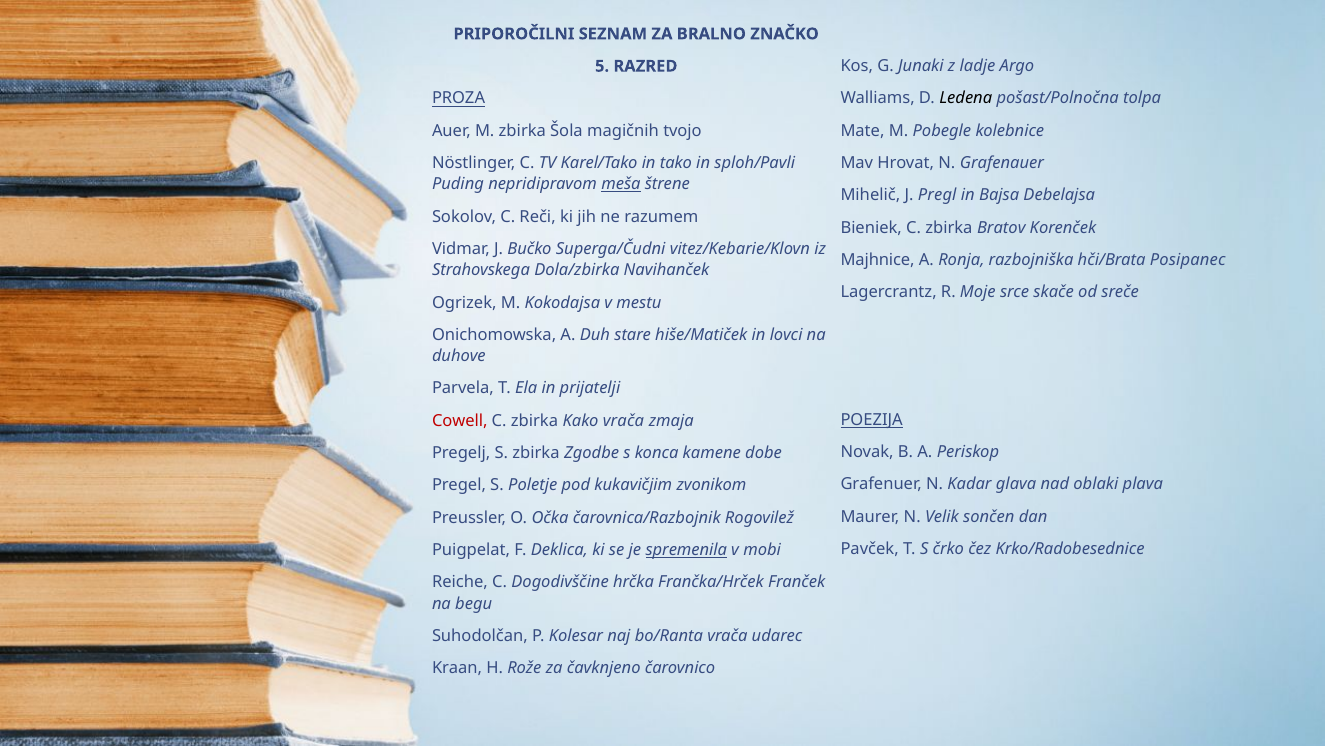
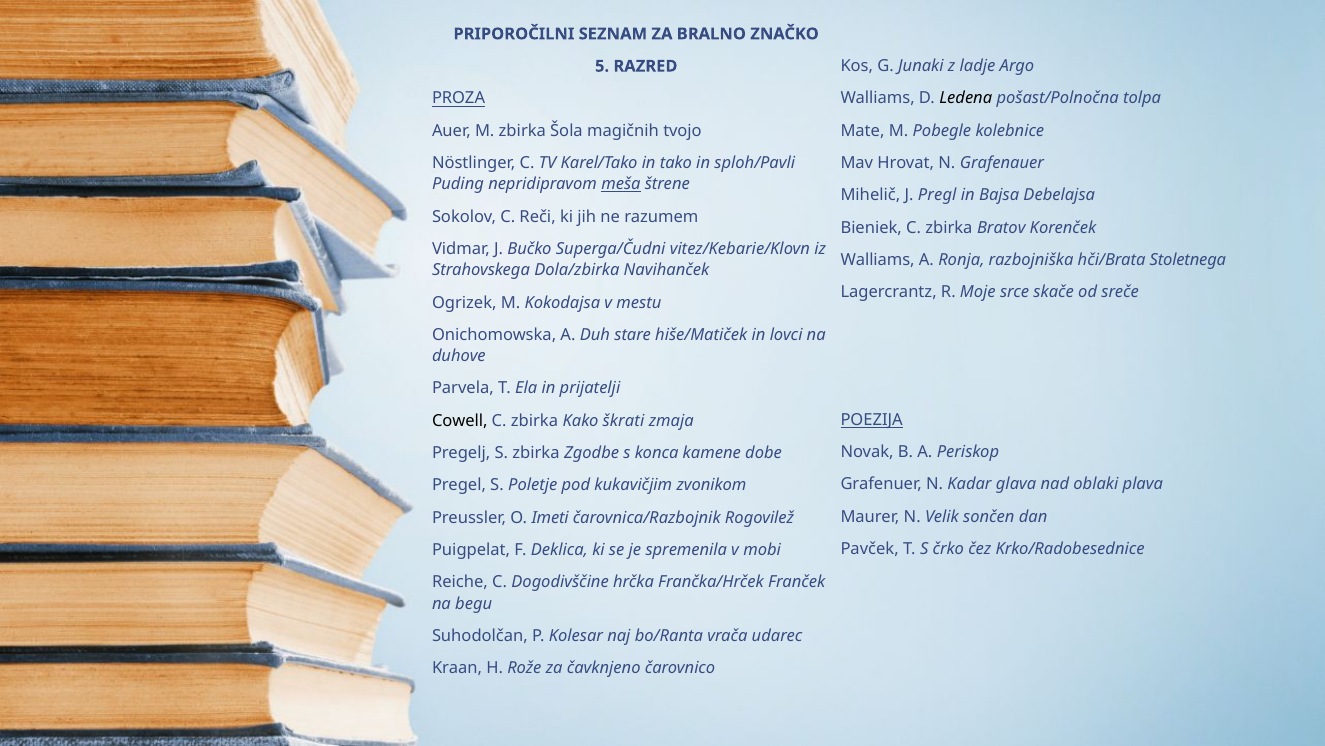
Majhnice at (878, 260): Majhnice -> Walliams
Posipanec: Posipanec -> Stoletnega
Cowell colour: red -> black
Kako vrača: vrača -> škrati
Očka: Očka -> Imeti
spremenila underline: present -> none
